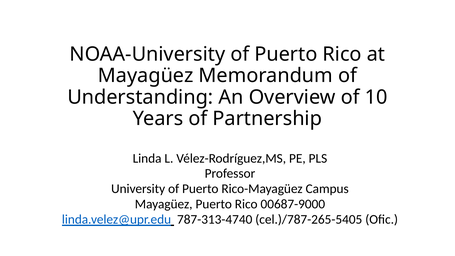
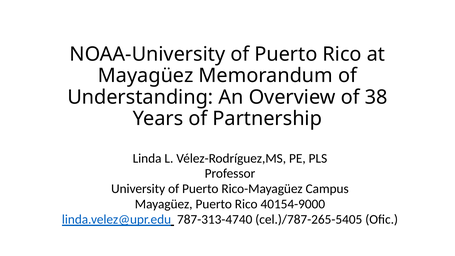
10: 10 -> 38
00687-9000: 00687-9000 -> 40154-9000
